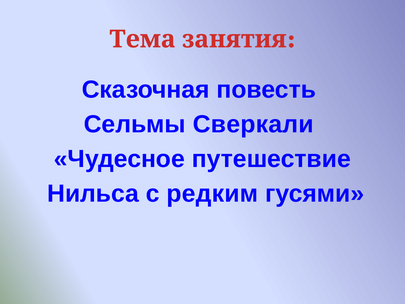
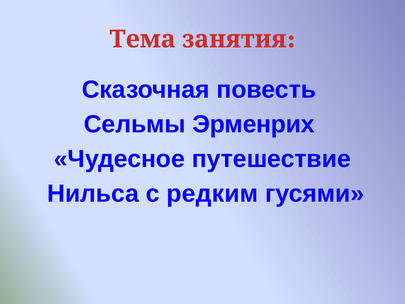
Сверкали: Сверкали -> Эрменрих
